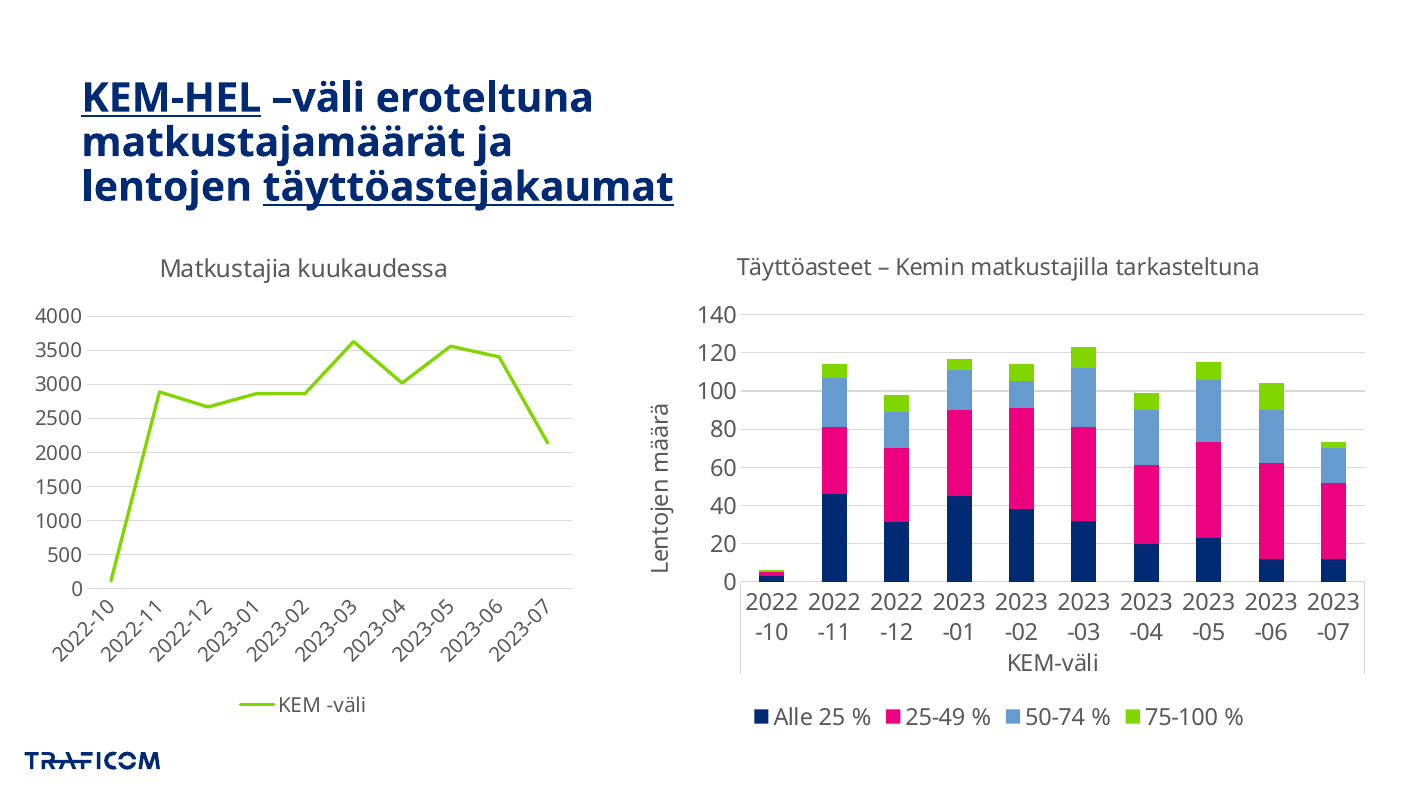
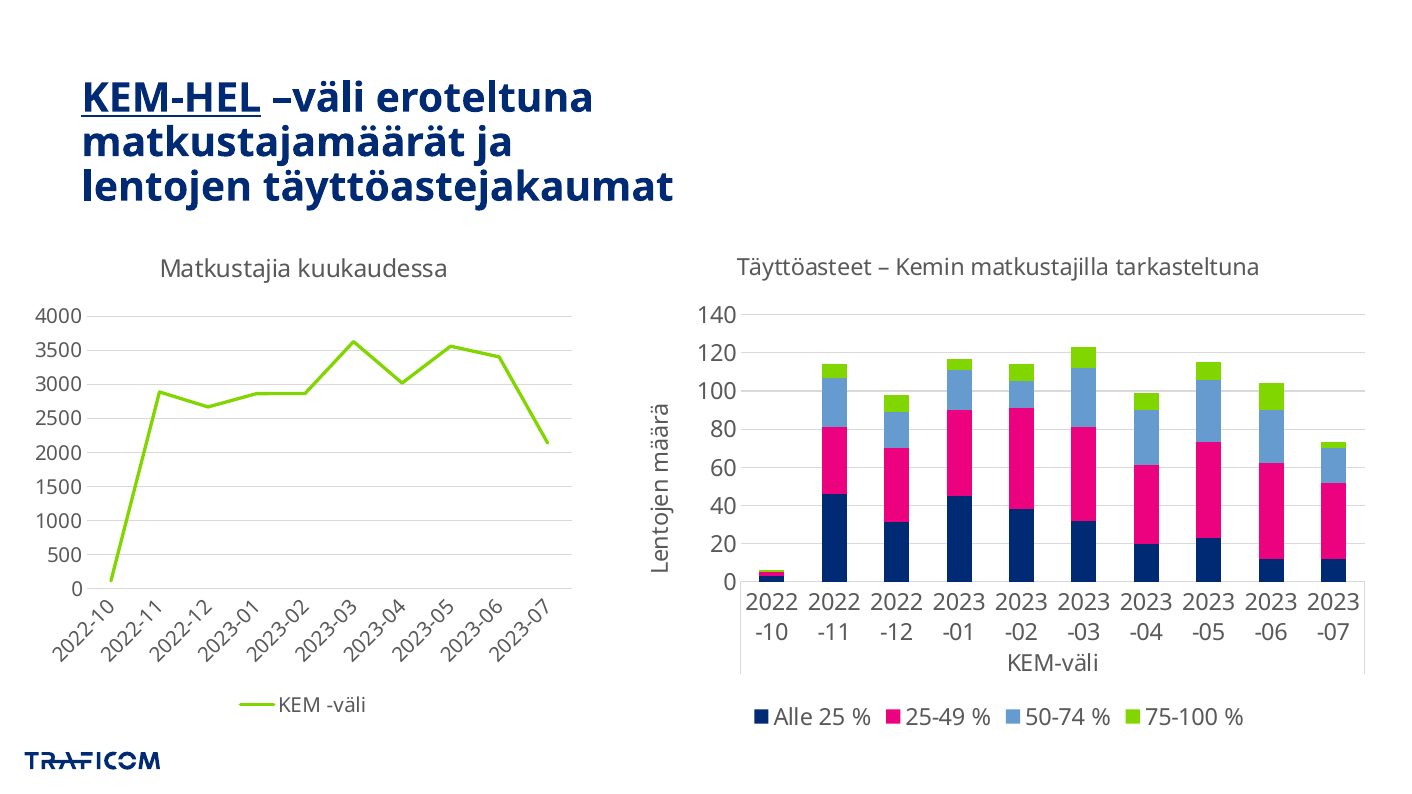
täyttöastejakaumat underline: present -> none
